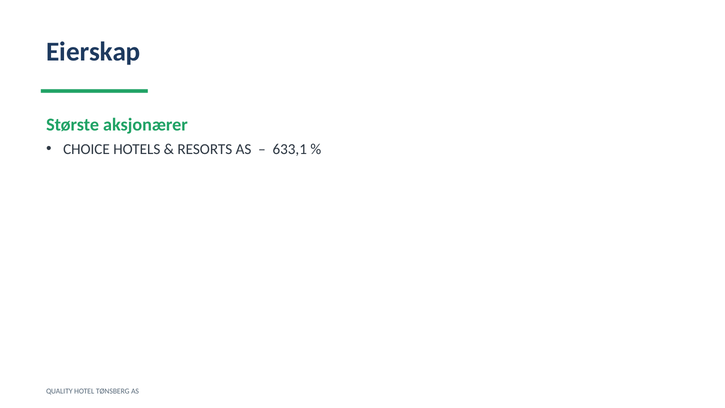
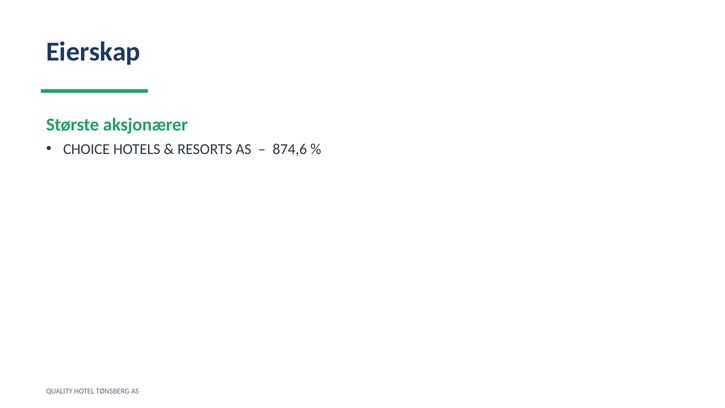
633,1: 633,1 -> 874,6
